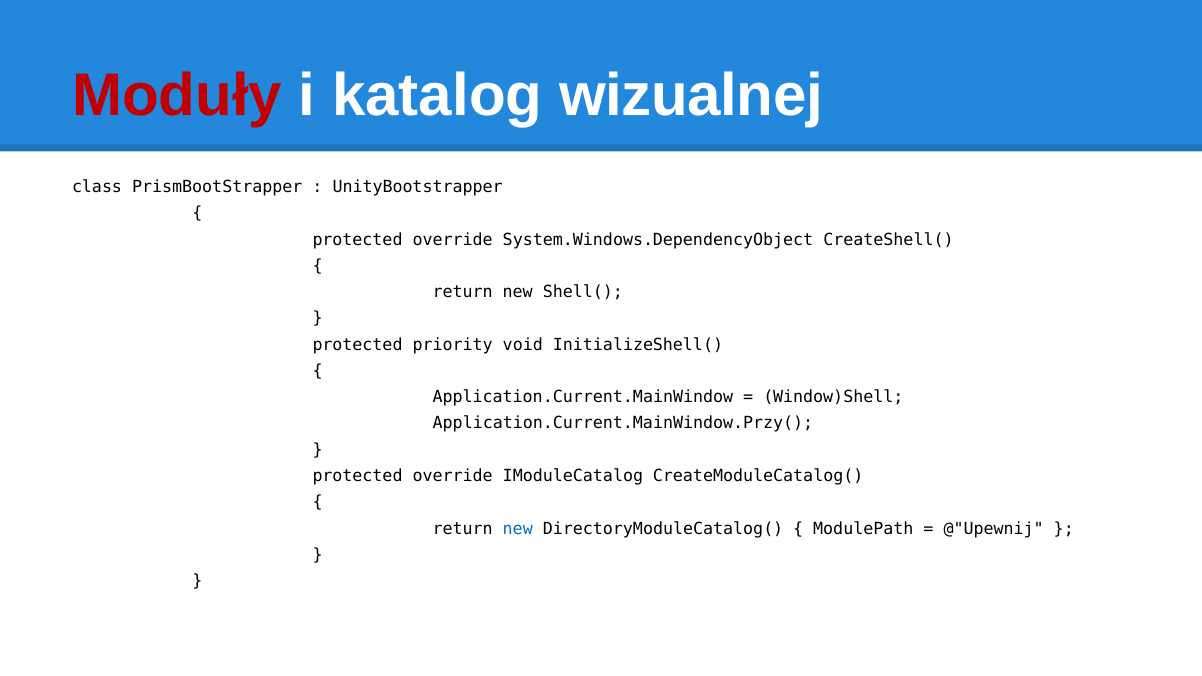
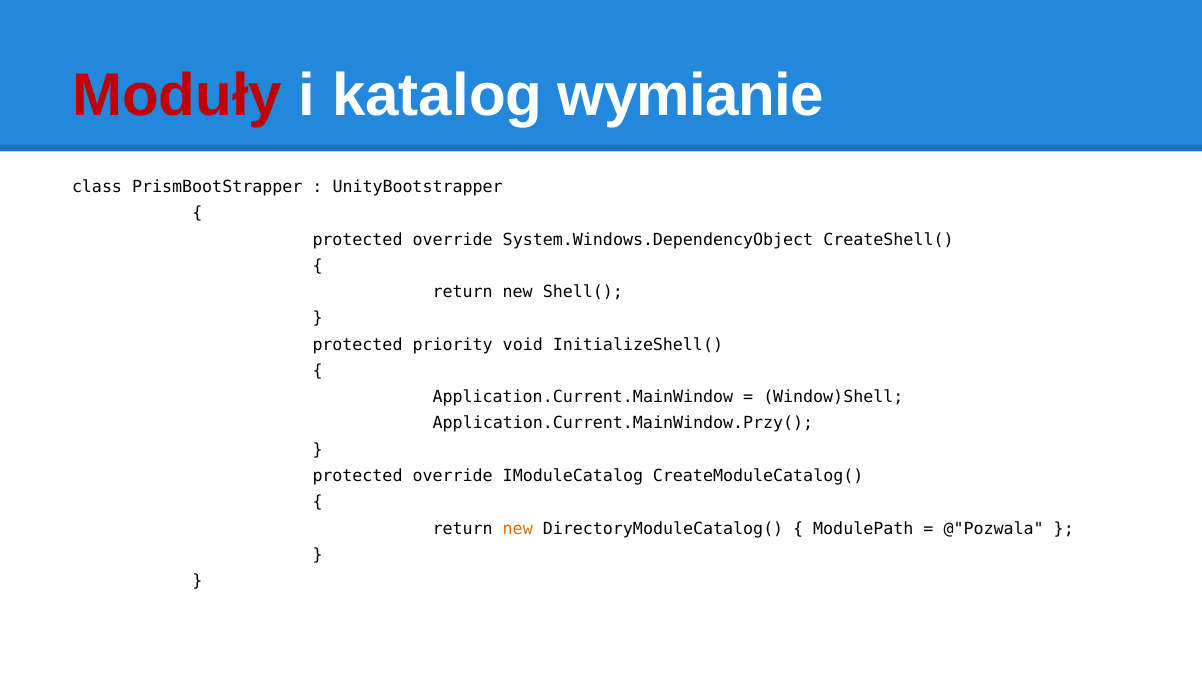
wizualnej: wizualnej -> wymianie
new at (518, 529) colour: blue -> orange
@"Upewnij: @"Upewnij -> @"Pozwala
